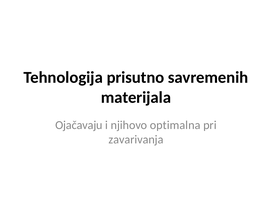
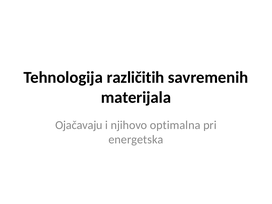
prisutno: prisutno -> različitih
zavarivanja: zavarivanja -> energetska
